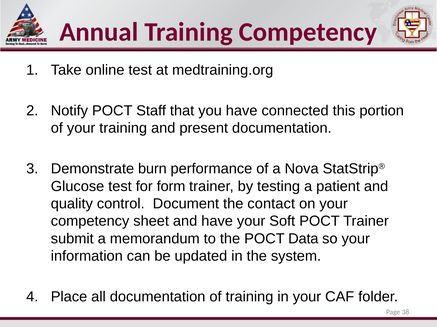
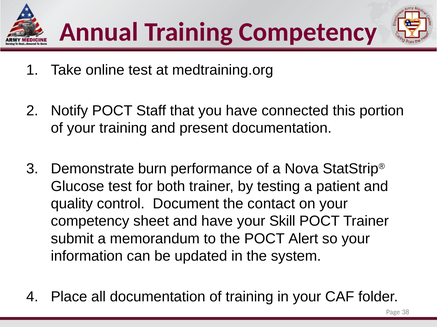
form: form -> both
Soft: Soft -> Skill
Data: Data -> Alert
